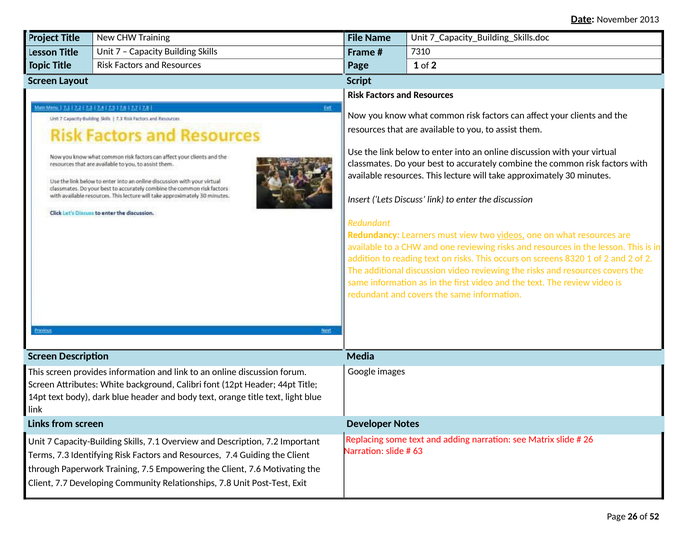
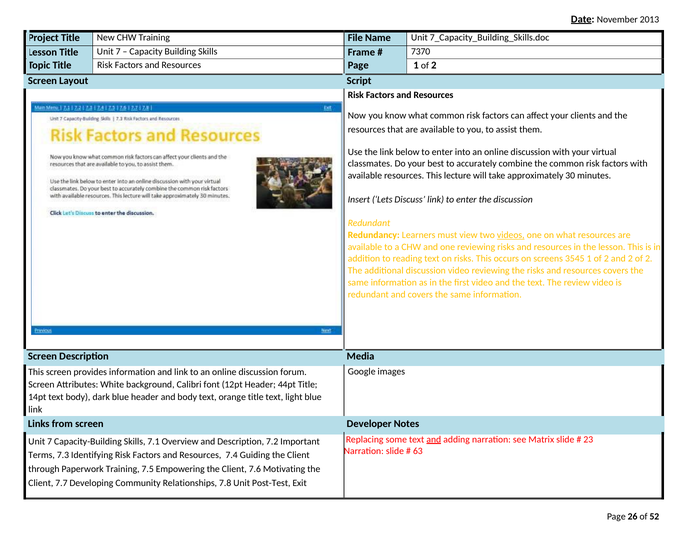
7310: 7310 -> 7370
8320: 8320 -> 3545
and at (434, 439) underline: none -> present
26 at (588, 439): 26 -> 23
